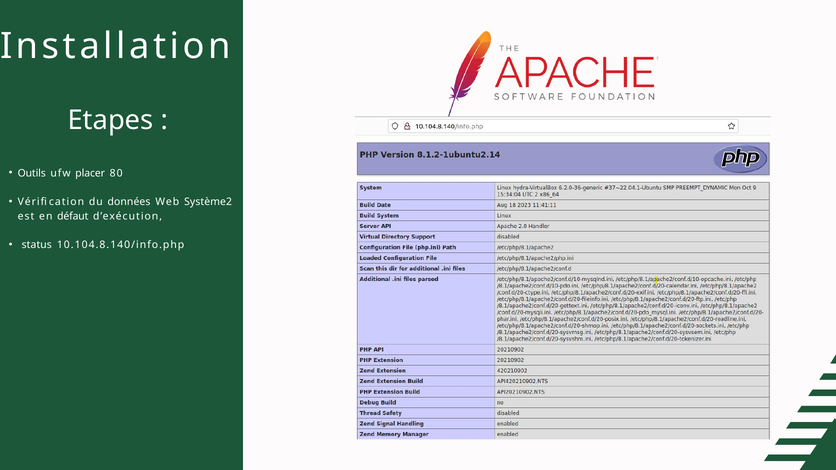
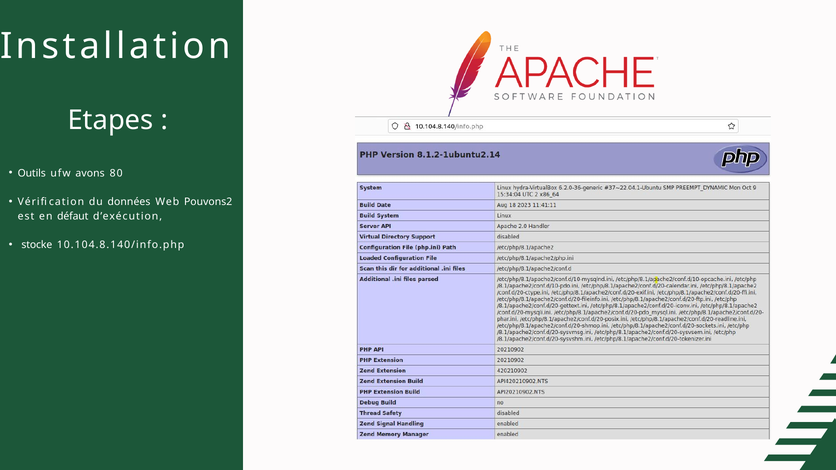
placer: placer -> avons
Système2: Système2 -> Pouvons2
status: status -> stocke
